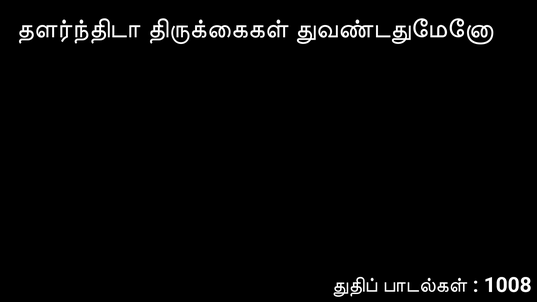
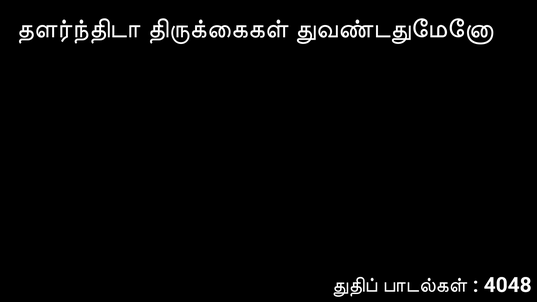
1008: 1008 -> 4048
